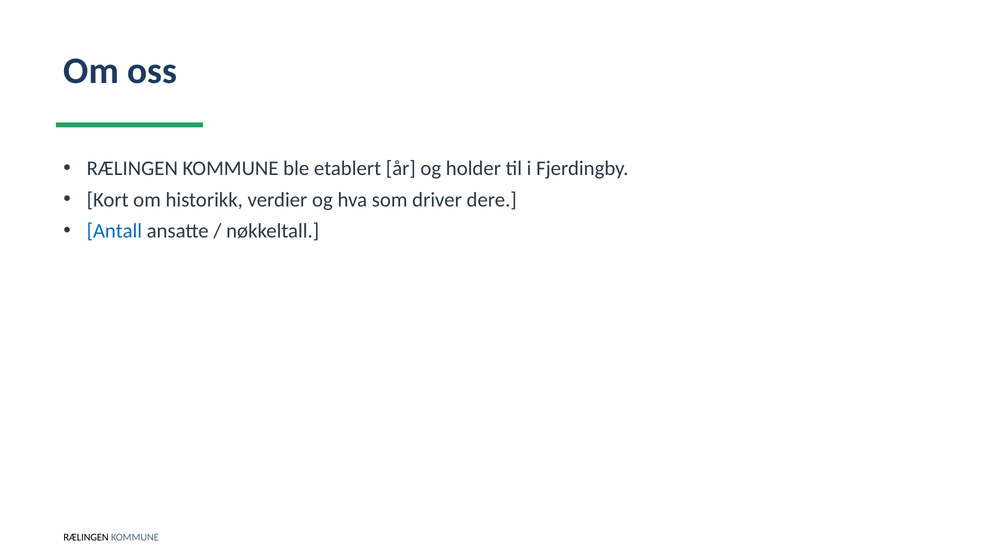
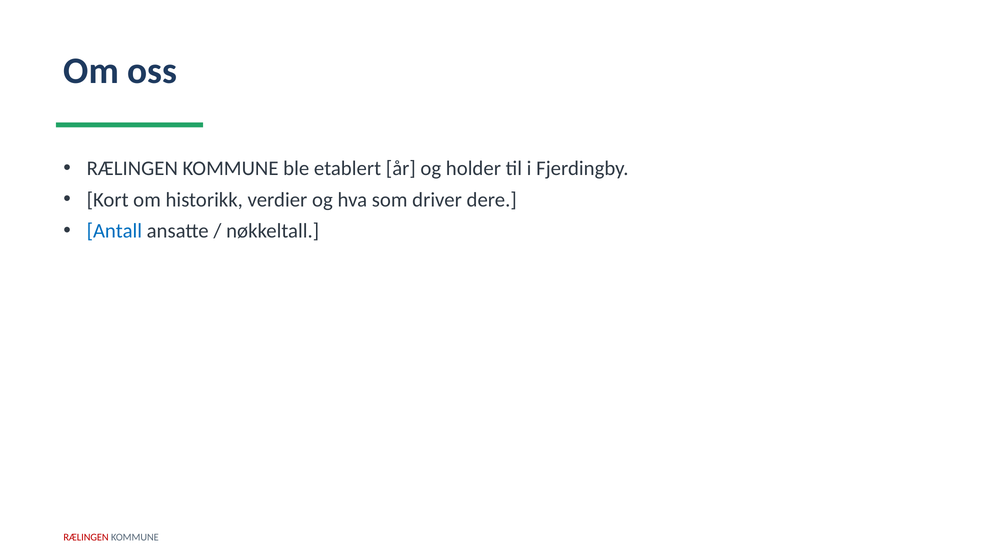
RÆLINGEN at (86, 538) colour: black -> red
